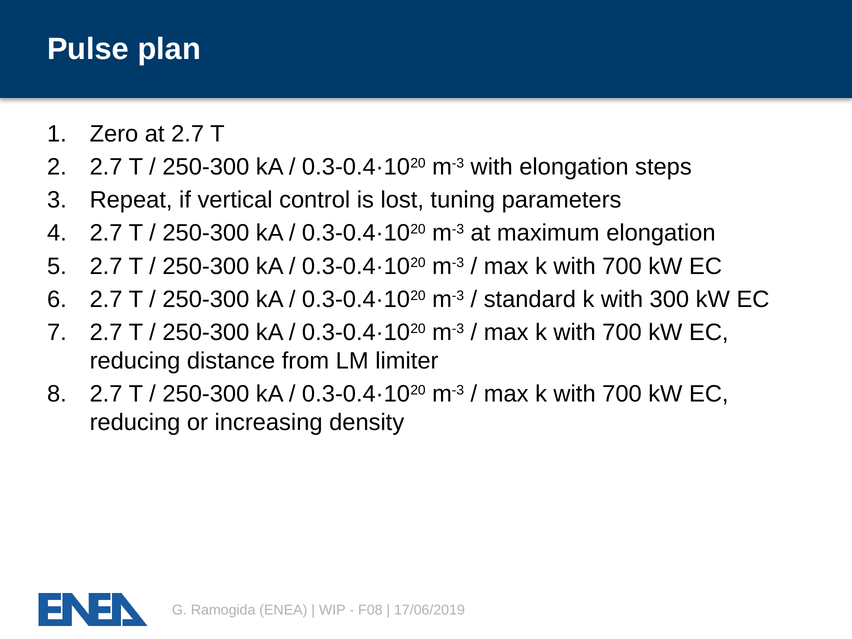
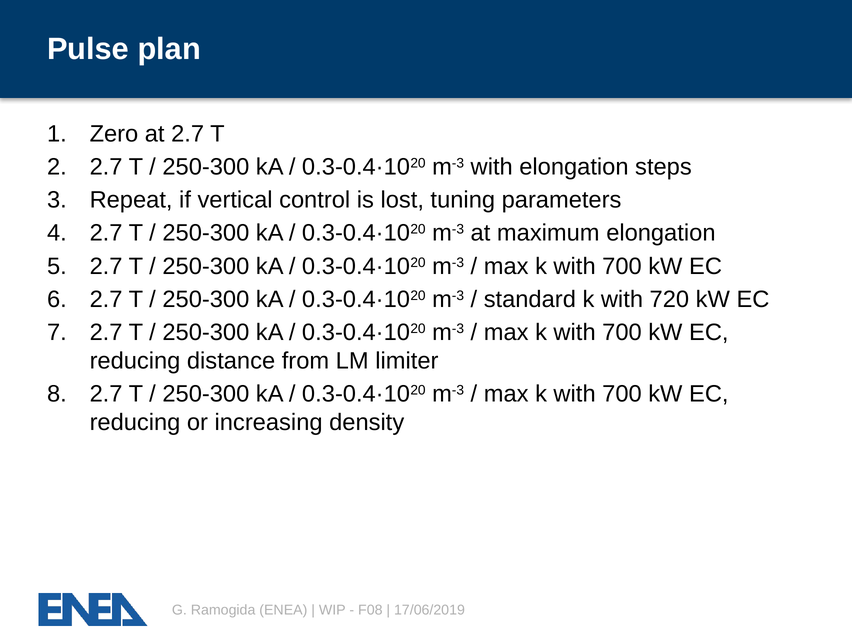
300: 300 -> 720
